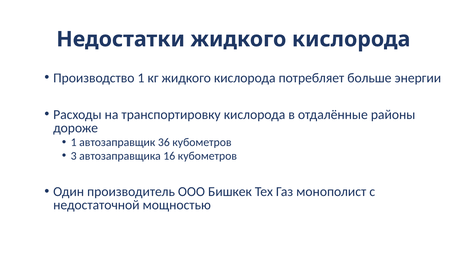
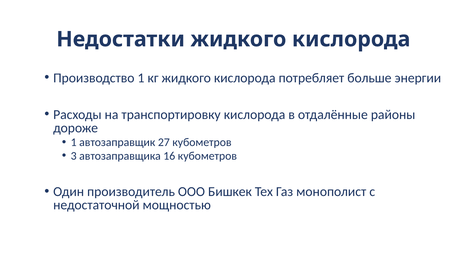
36: 36 -> 27
